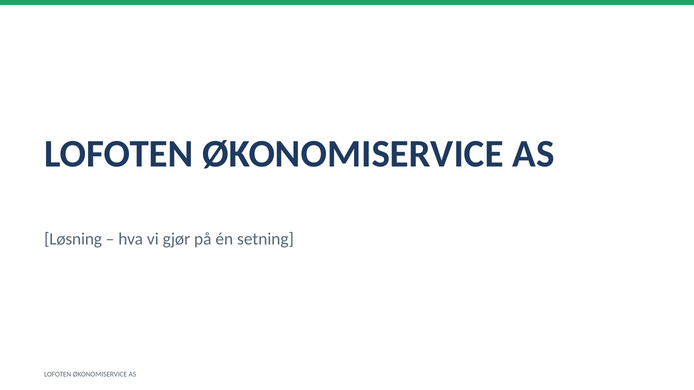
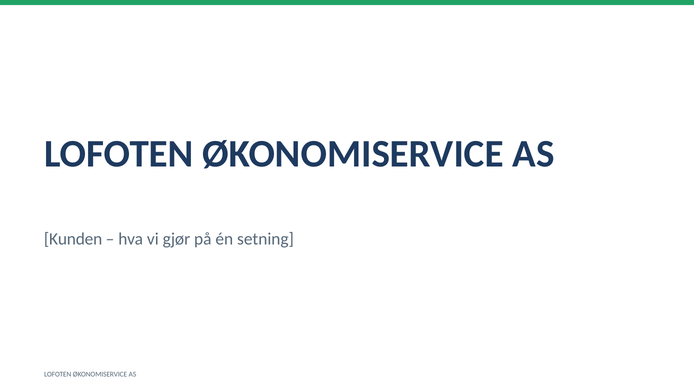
Løsning: Løsning -> Kunden
